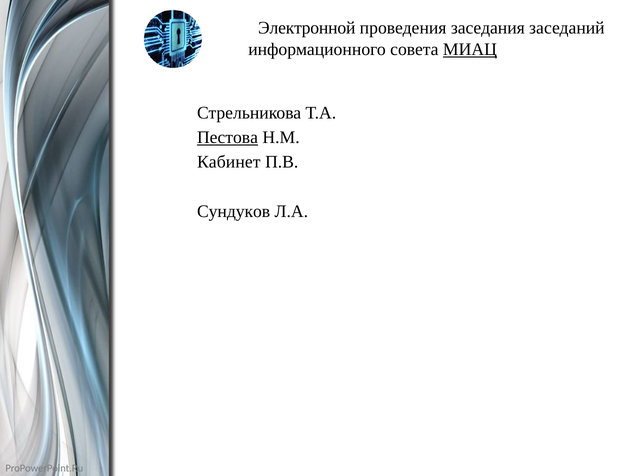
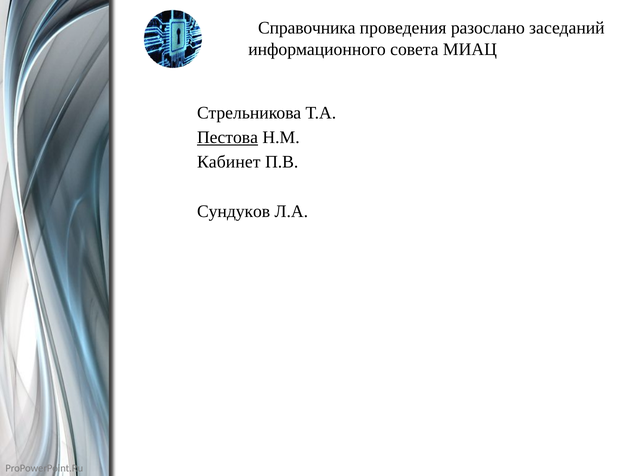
Электронной: Электронной -> Справочника
заседания: заседания -> разослано
МИАЦ underline: present -> none
